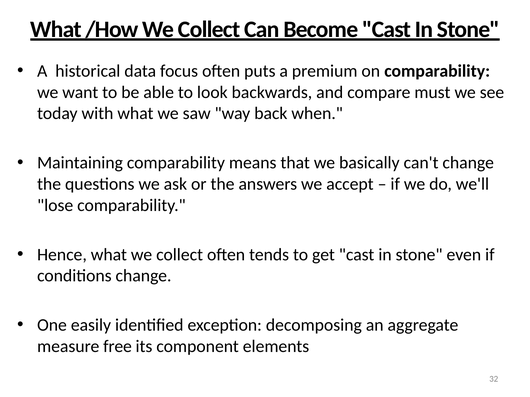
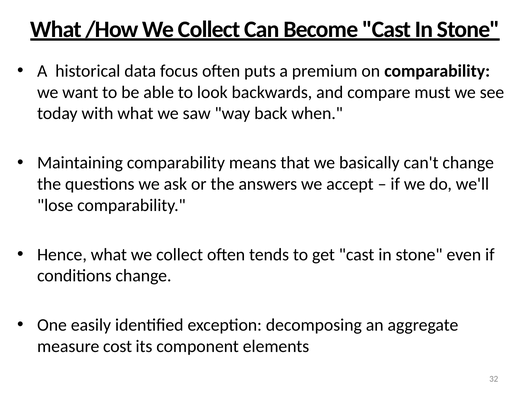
free: free -> cost
